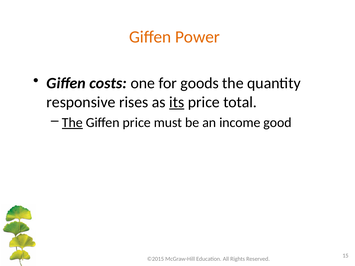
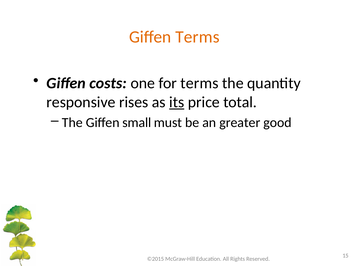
Giffen Power: Power -> Terms
for goods: goods -> terms
The at (72, 123) underline: present -> none
Giffen price: price -> small
income: income -> greater
